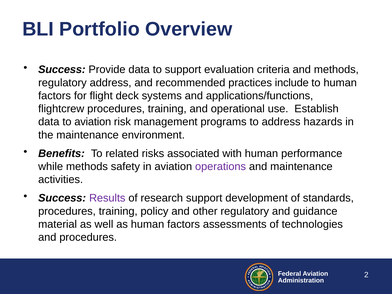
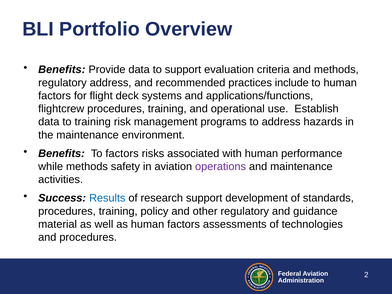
Success at (62, 70): Success -> Benefits
to aviation: aviation -> training
To related: related -> factors
Results colour: purple -> blue
